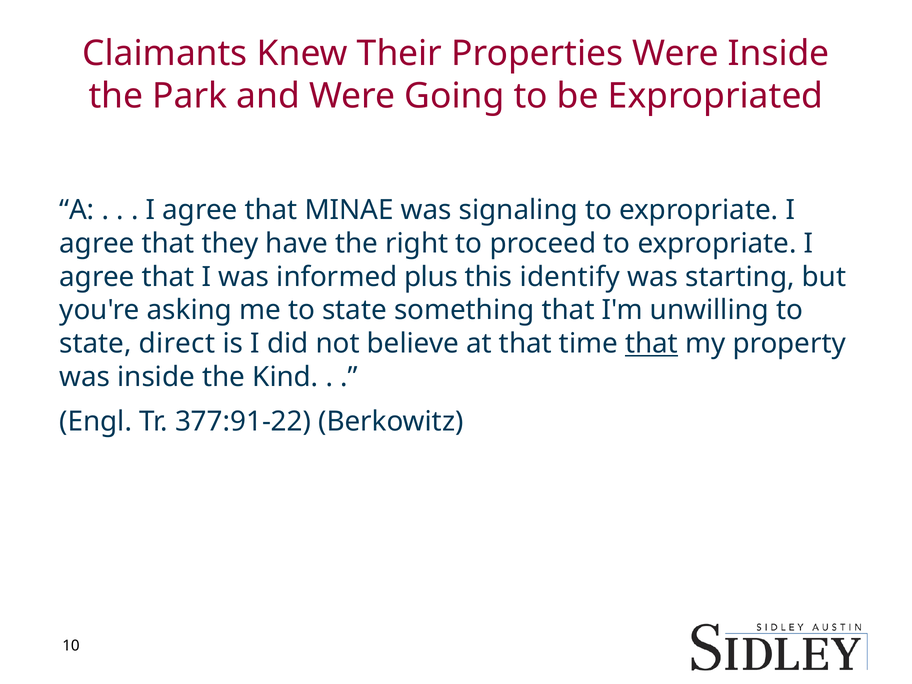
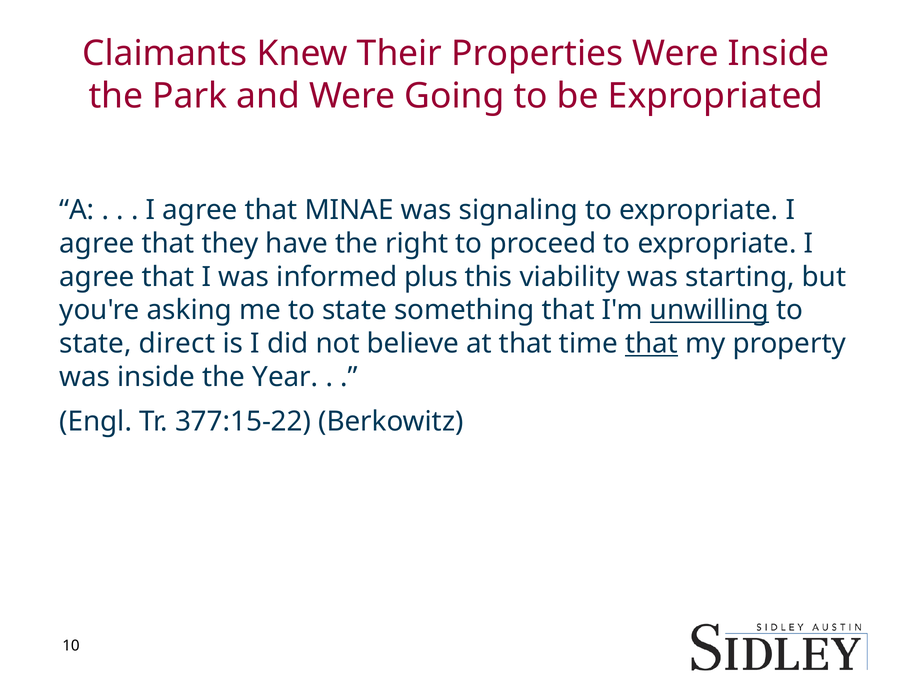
identify: identify -> viability
unwilling underline: none -> present
Kind: Kind -> Year
377:91-22: 377:91-22 -> 377:15-22
